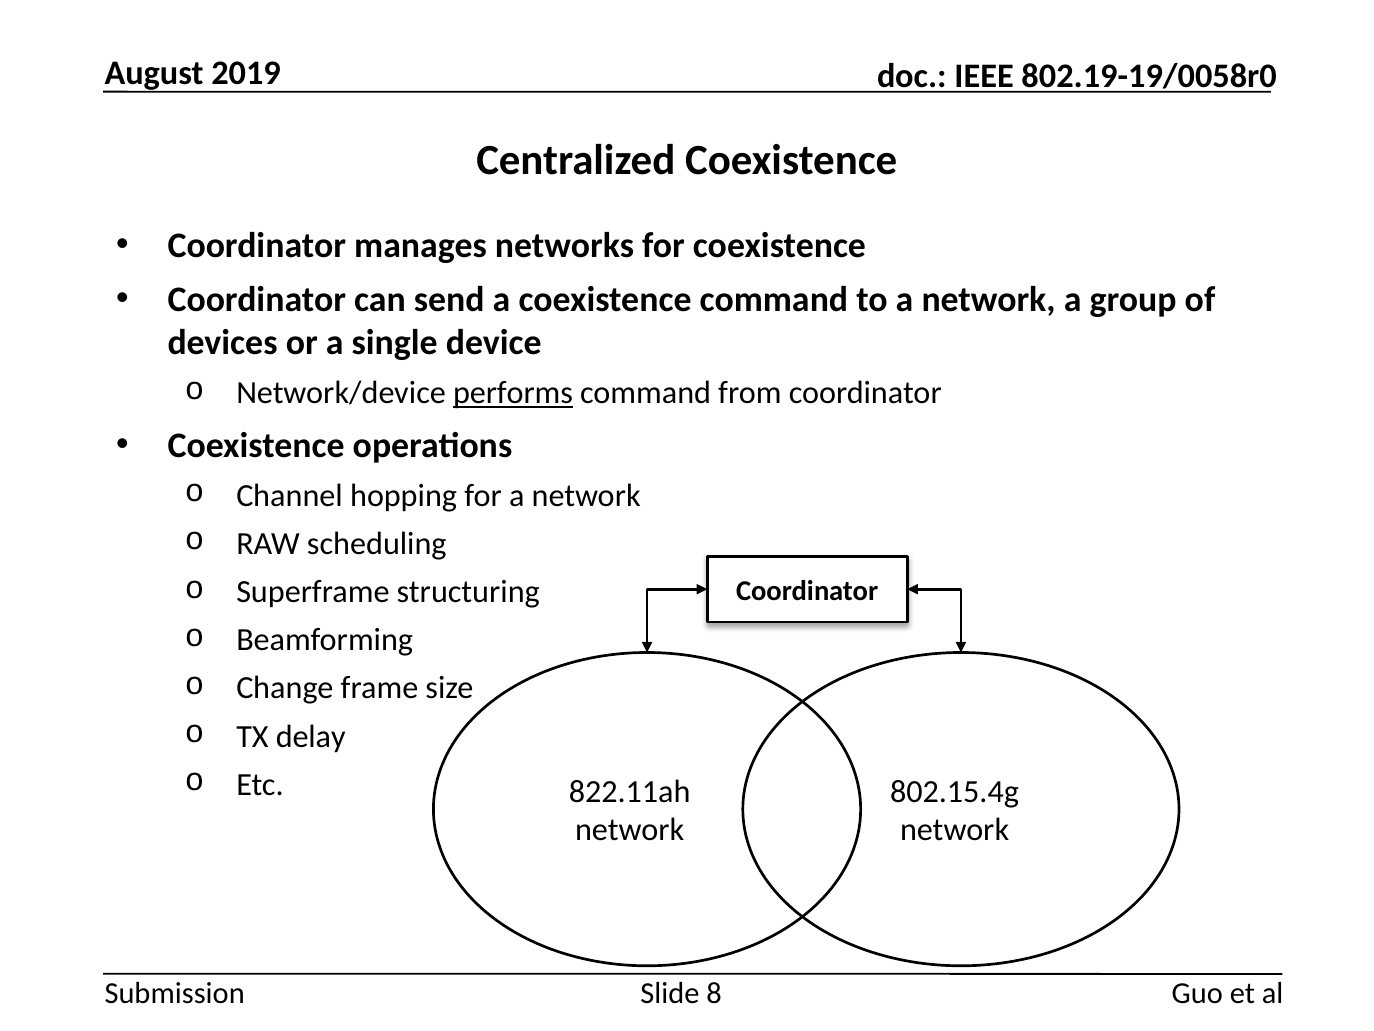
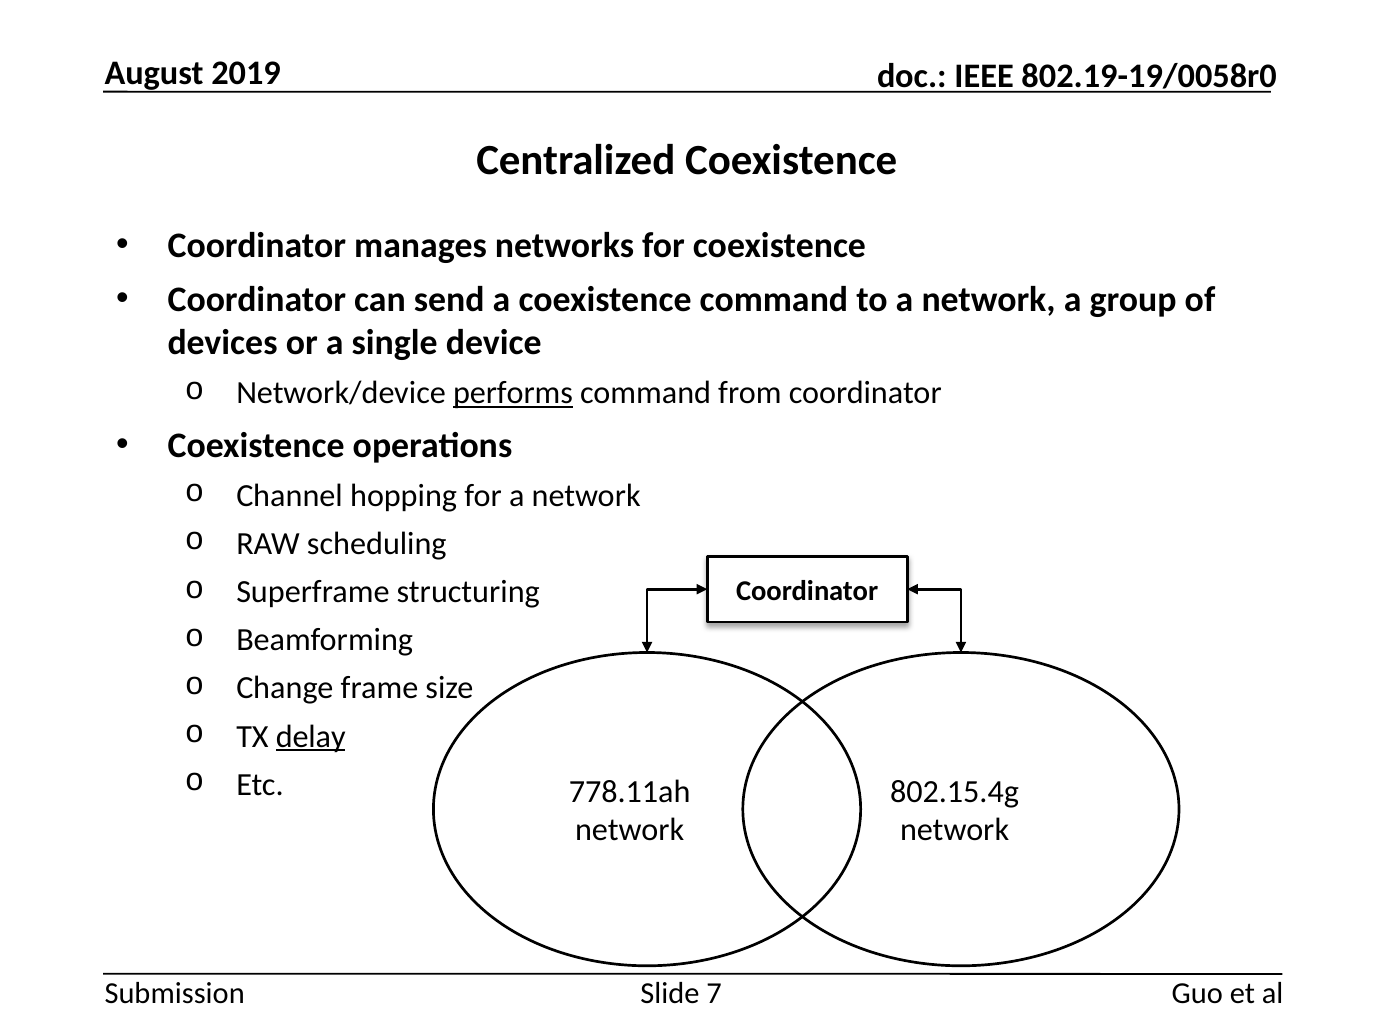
delay underline: none -> present
822.11ah: 822.11ah -> 778.11ah
8: 8 -> 7
